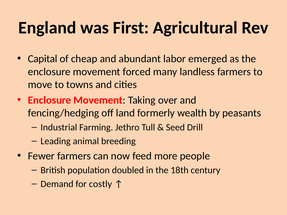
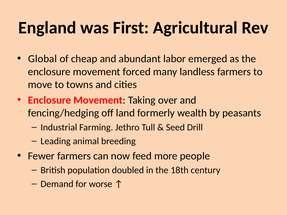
Capital: Capital -> Global
costly: costly -> worse
